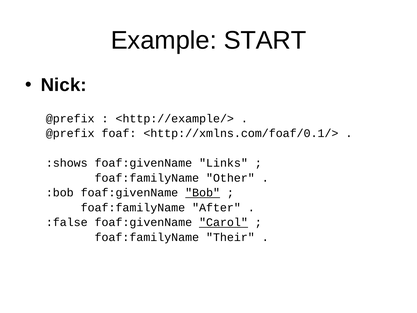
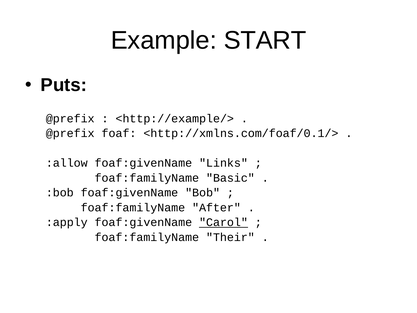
Nick: Nick -> Puts
:shows: :shows -> :allow
Other: Other -> Basic
Bob underline: present -> none
:false: :false -> :apply
